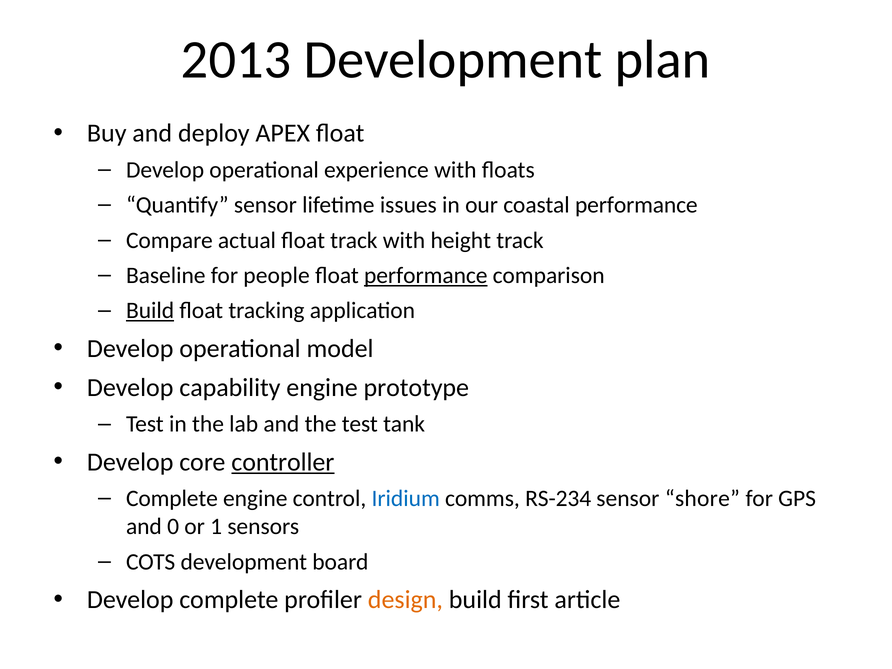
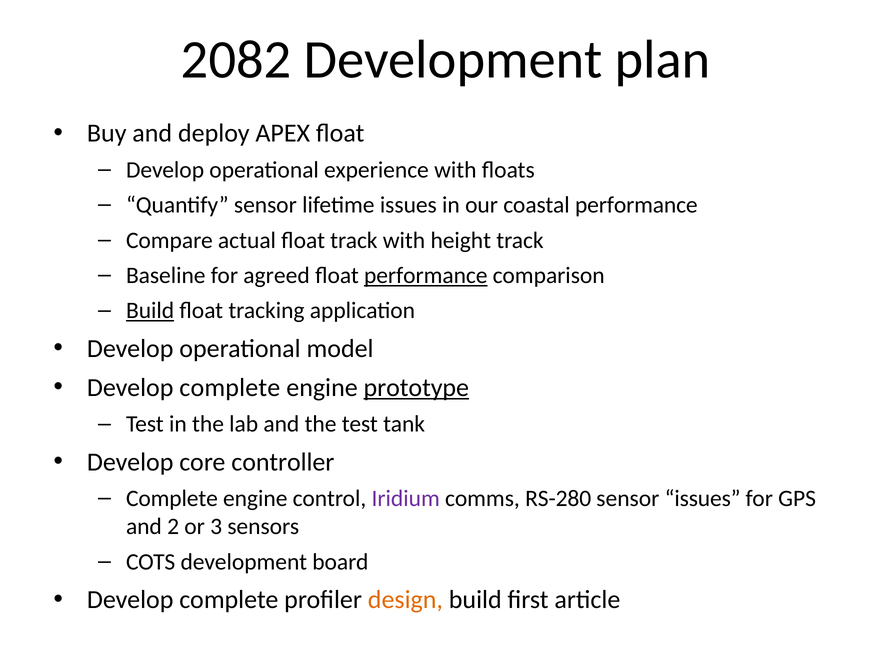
2013: 2013 -> 2082
people: people -> agreed
capability at (230, 388): capability -> complete
prototype underline: none -> present
controller underline: present -> none
Iridium colour: blue -> purple
RS-234: RS-234 -> RS-280
sensor shore: shore -> issues
0: 0 -> 2
1: 1 -> 3
